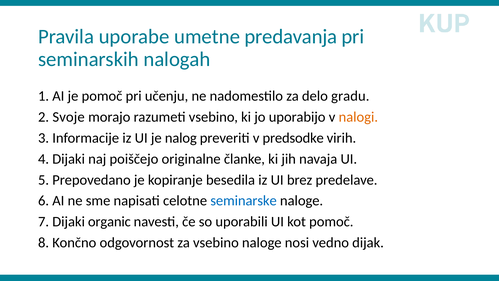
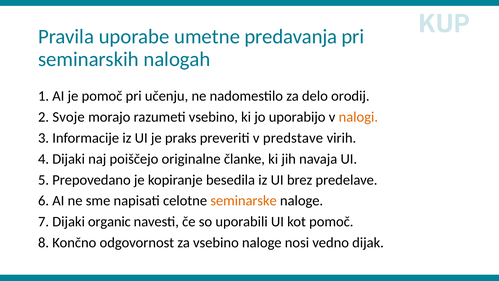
gradu: gradu -> orodij
nalog: nalog -> praks
predsodke: predsodke -> predstave
seminarske colour: blue -> orange
